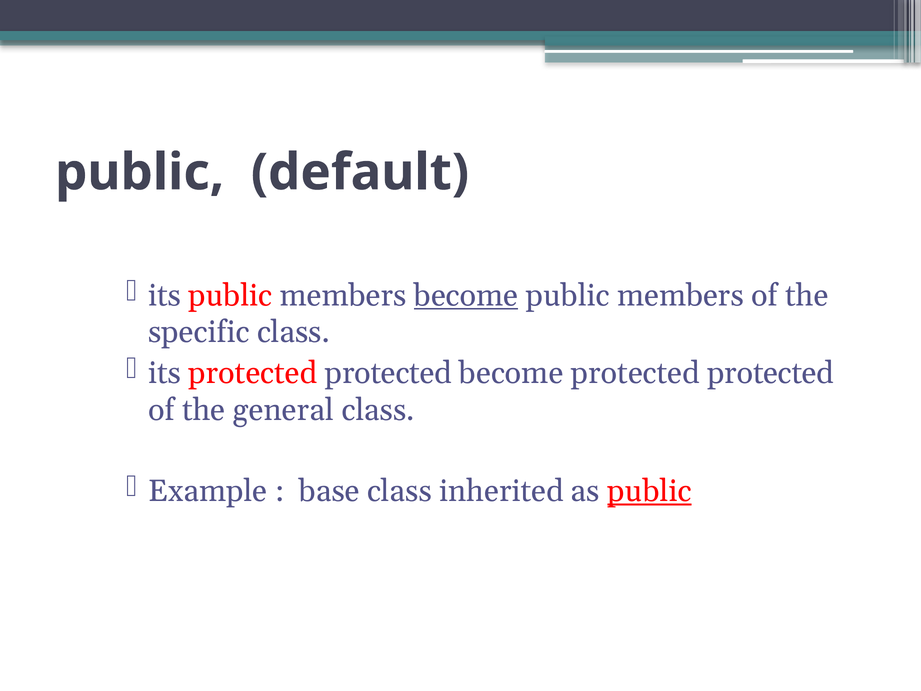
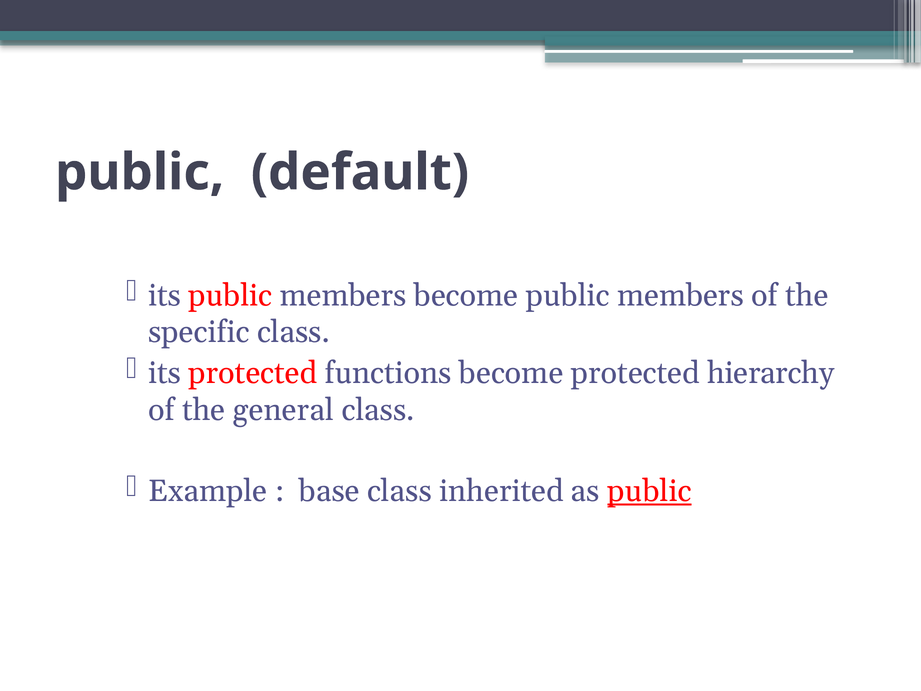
become at (466, 295) underline: present -> none
its protected protected: protected -> functions
become protected protected: protected -> hierarchy
